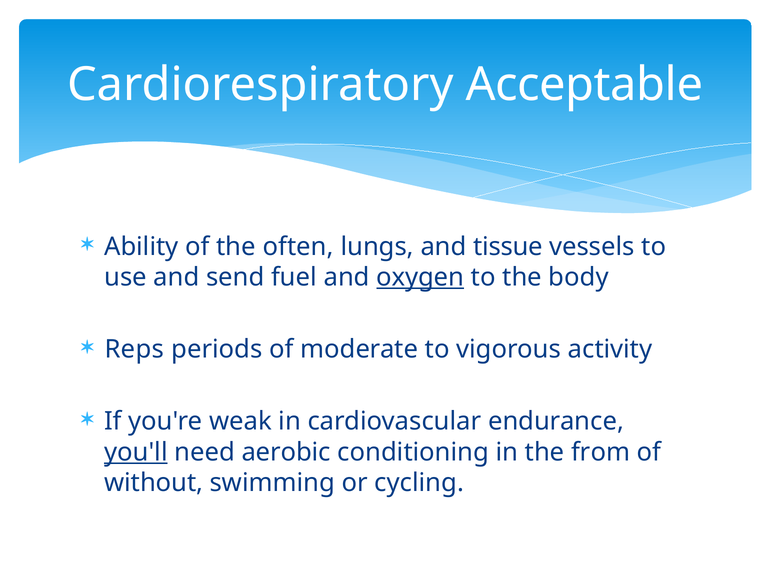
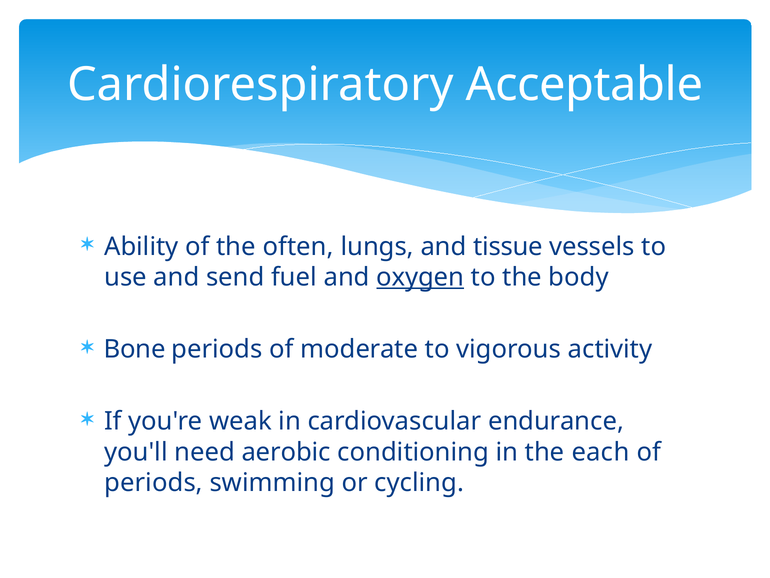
Reps: Reps -> Bone
you'll underline: present -> none
from: from -> each
without at (154, 482): without -> periods
